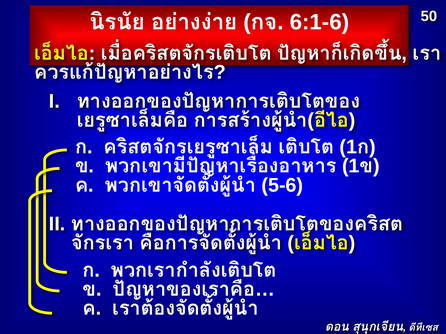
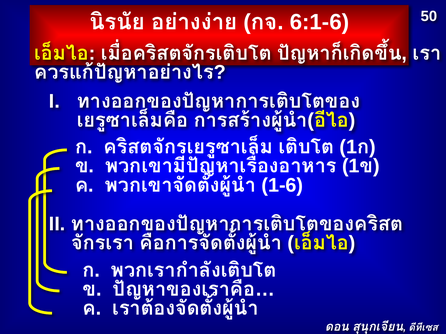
5-6: 5-6 -> 1-6
